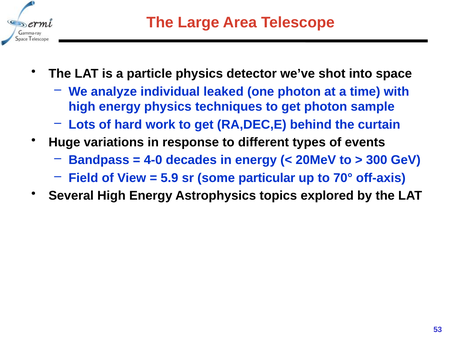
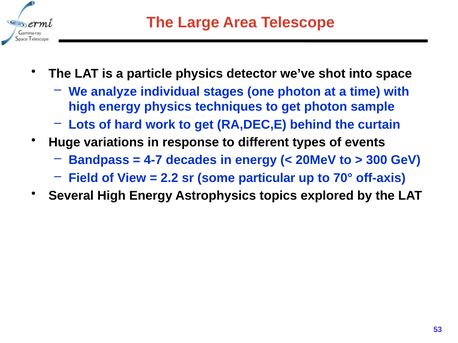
leaked: leaked -> stages
4-0: 4-0 -> 4-7
5.9: 5.9 -> 2.2
